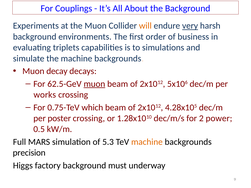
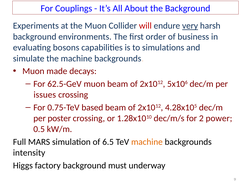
will colour: orange -> red
triplets: triplets -> bosons
decay: decay -> made
muon at (94, 84) underline: present -> none
works: works -> issues
which: which -> based
5.3: 5.3 -> 6.5
precision: precision -> intensity
